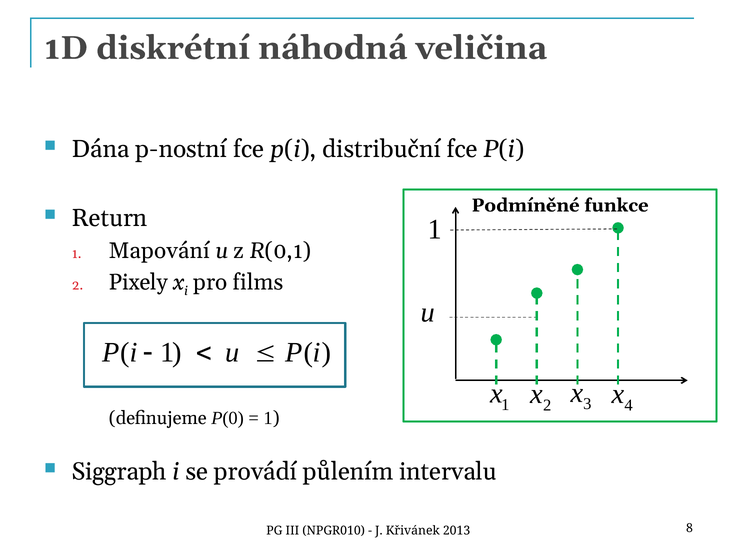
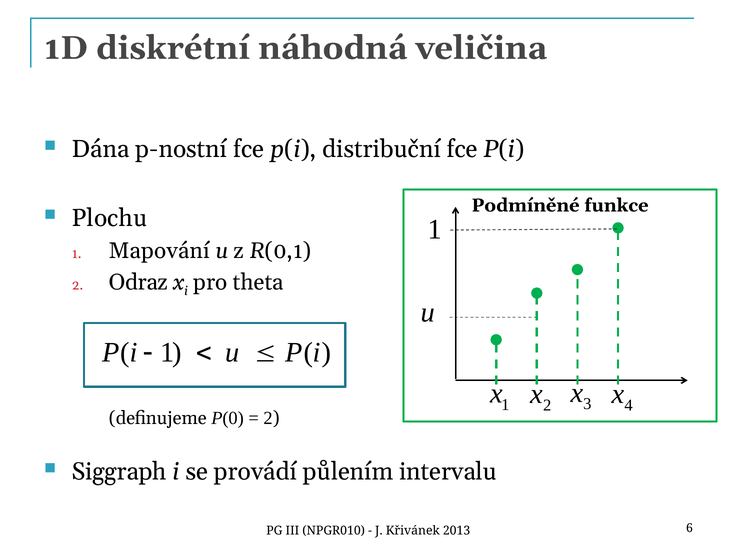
Return: Return -> Plochu
Pixely: Pixely -> Odraz
films: films -> theta
1 at (268, 418): 1 -> 2
8: 8 -> 6
